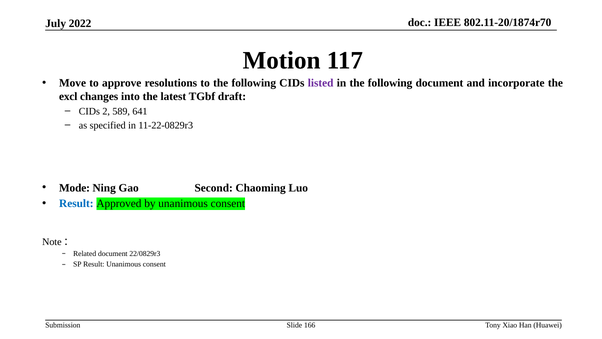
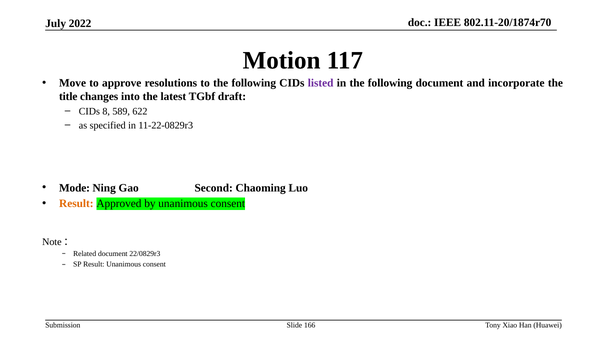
excl: excl -> title
2: 2 -> 8
641: 641 -> 622
Result at (76, 203) colour: blue -> orange
